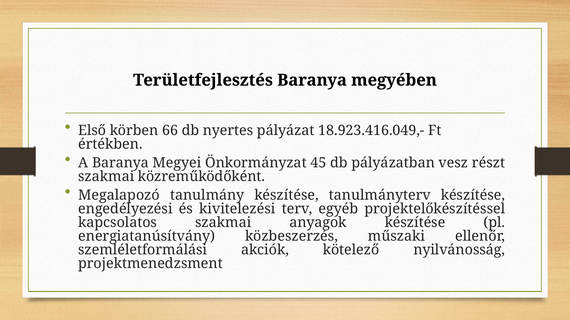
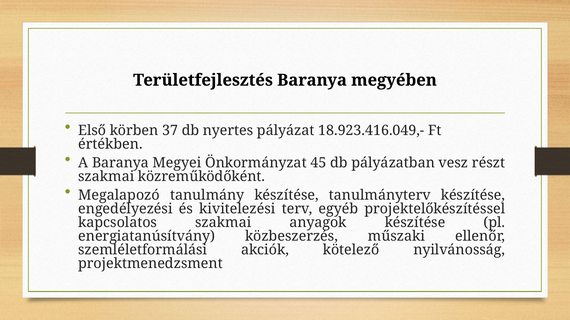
66: 66 -> 37
